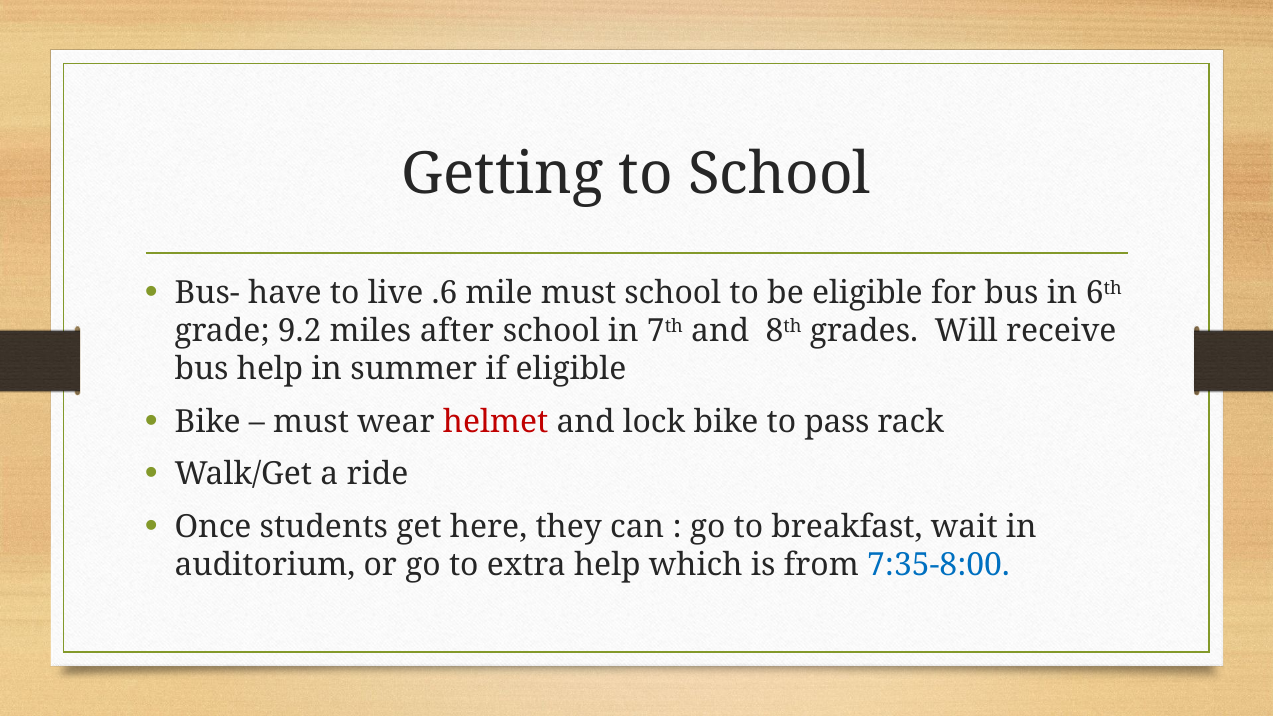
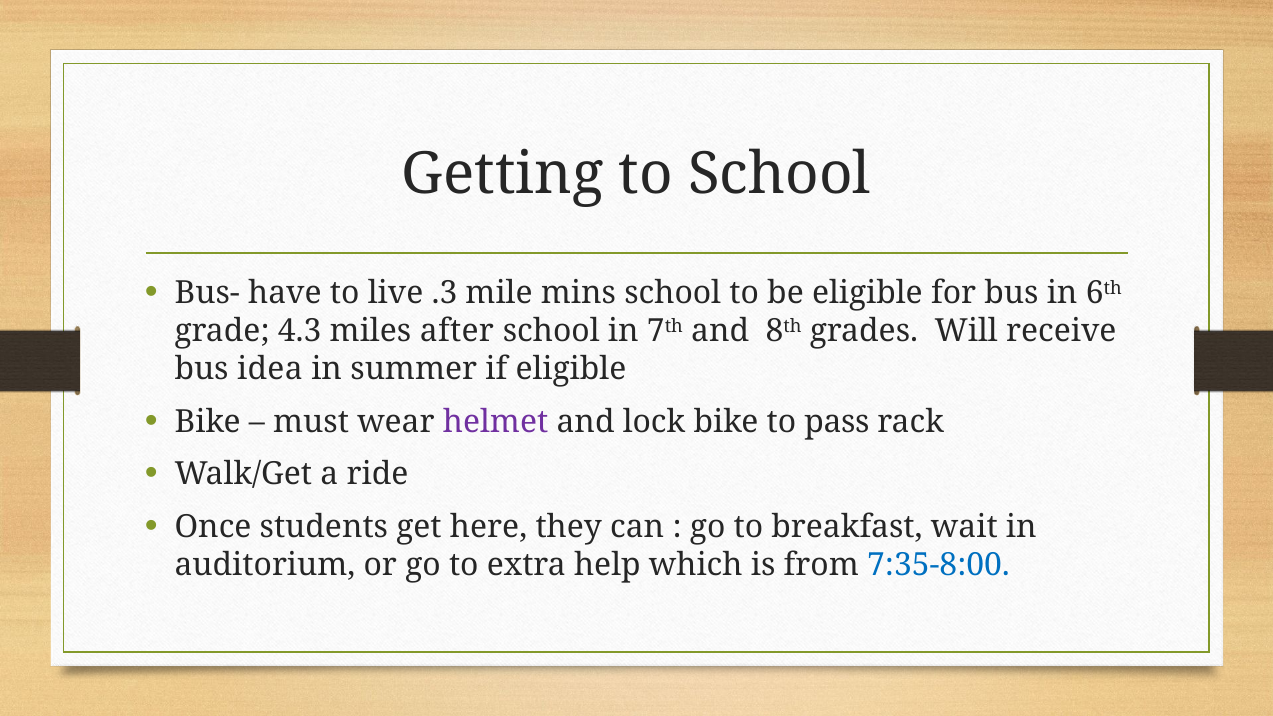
.6: .6 -> .3
mile must: must -> mins
9.2: 9.2 -> 4.3
bus help: help -> idea
helmet colour: red -> purple
